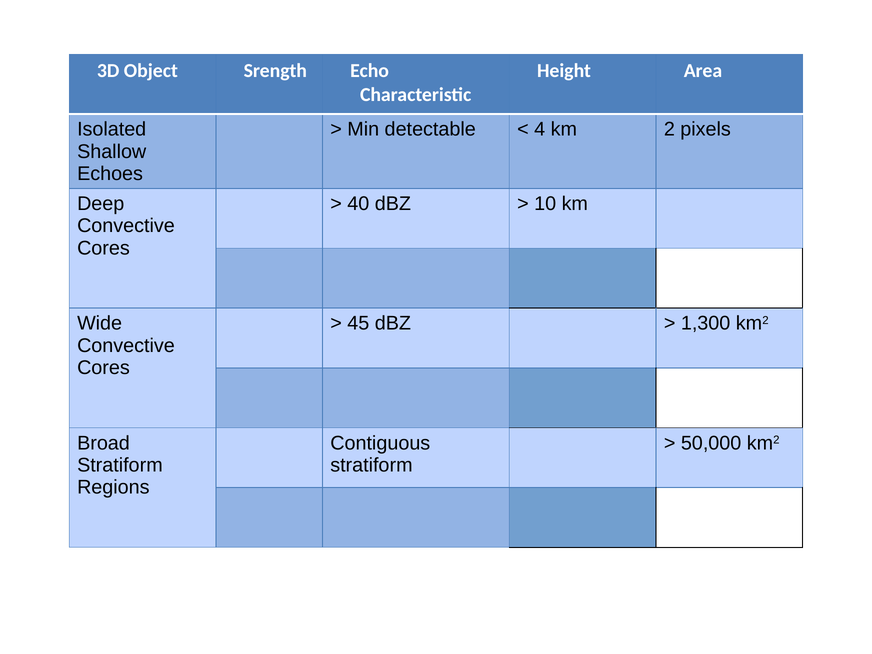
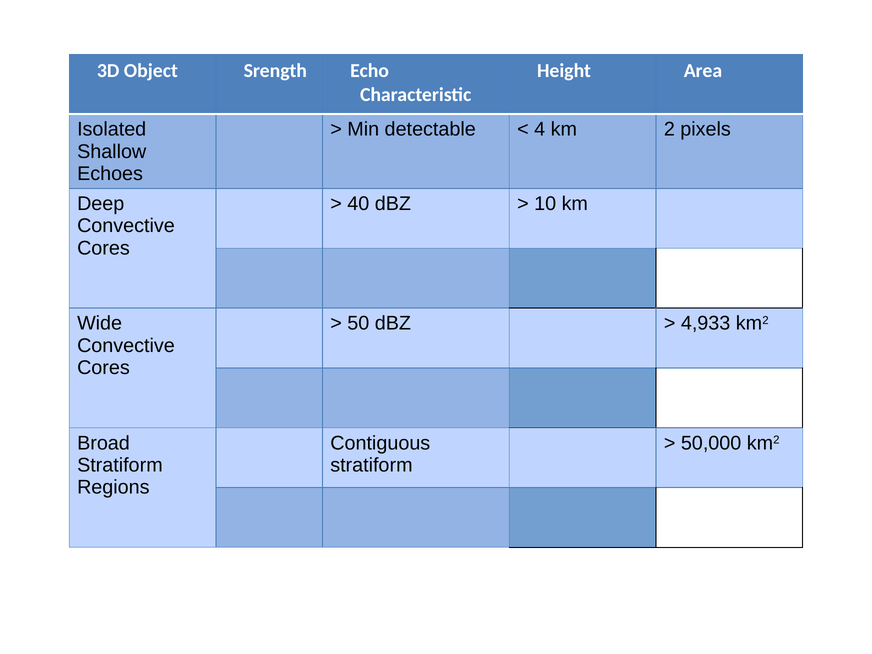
45: 45 -> 50
1,300: 1,300 -> 4,933
